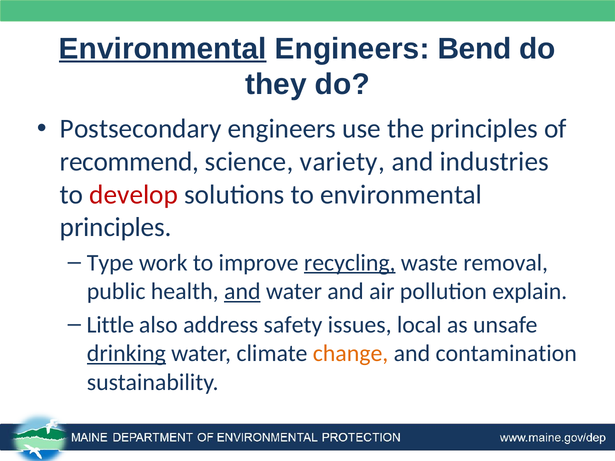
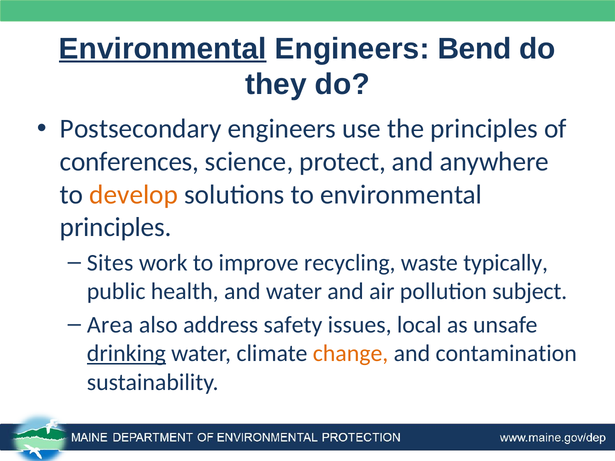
recommend: recommend -> conferences
variety: variety -> protect
industries: industries -> anywhere
develop colour: red -> orange
Type: Type -> Sites
recycling underline: present -> none
removal: removal -> typically
and at (242, 291) underline: present -> none
explain: explain -> subject
Little: Little -> Area
